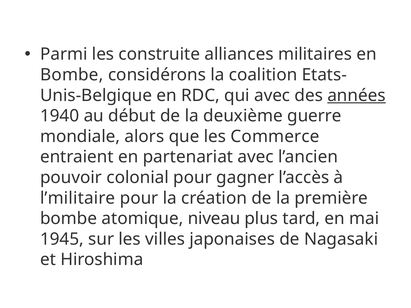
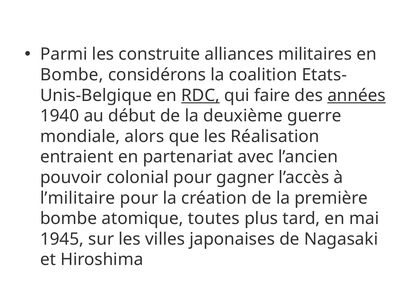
RDC underline: none -> present
qui avec: avec -> faire
Commerce: Commerce -> Réalisation
niveau: niveau -> toutes
